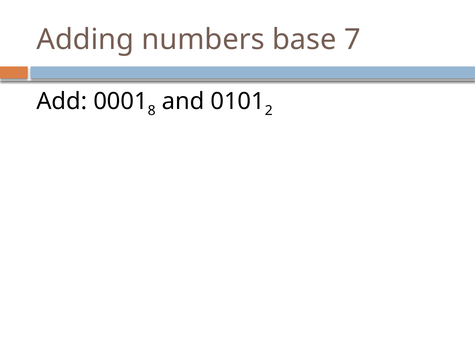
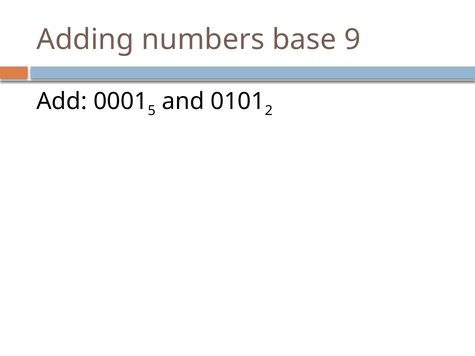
7: 7 -> 9
8: 8 -> 5
